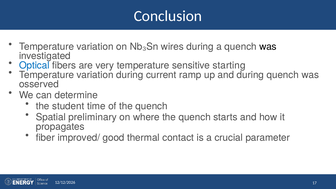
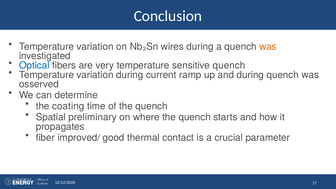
was at (268, 47) colour: black -> orange
sensitive starting: starting -> quench
student: student -> coating
